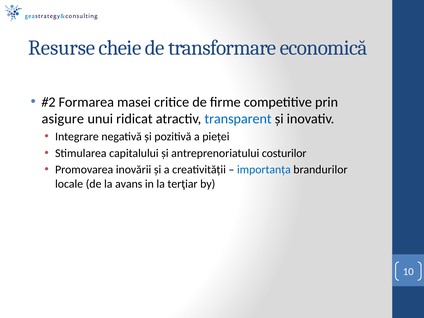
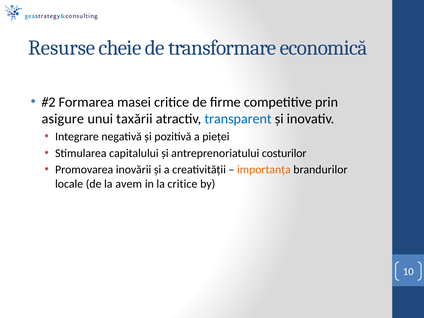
ridicat: ridicat -> taxării
importanța colour: blue -> orange
avans: avans -> avem
la terţiar: terţiar -> critice
